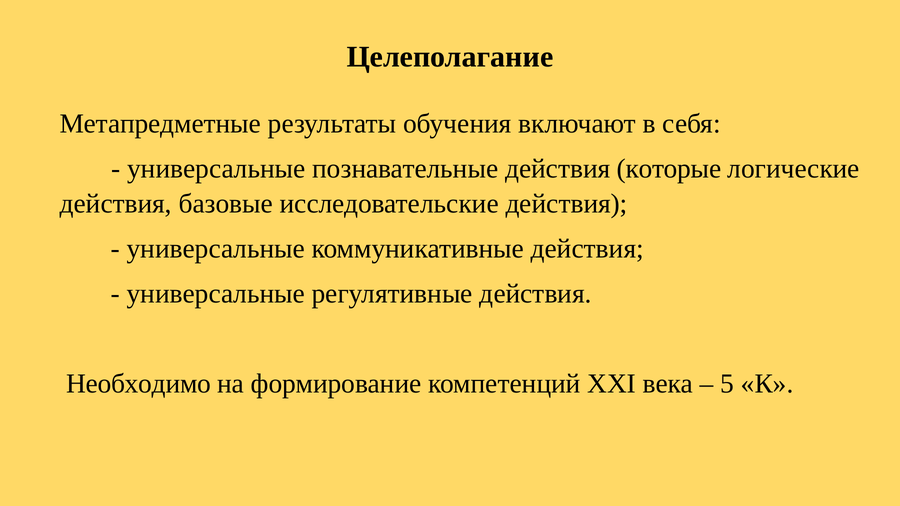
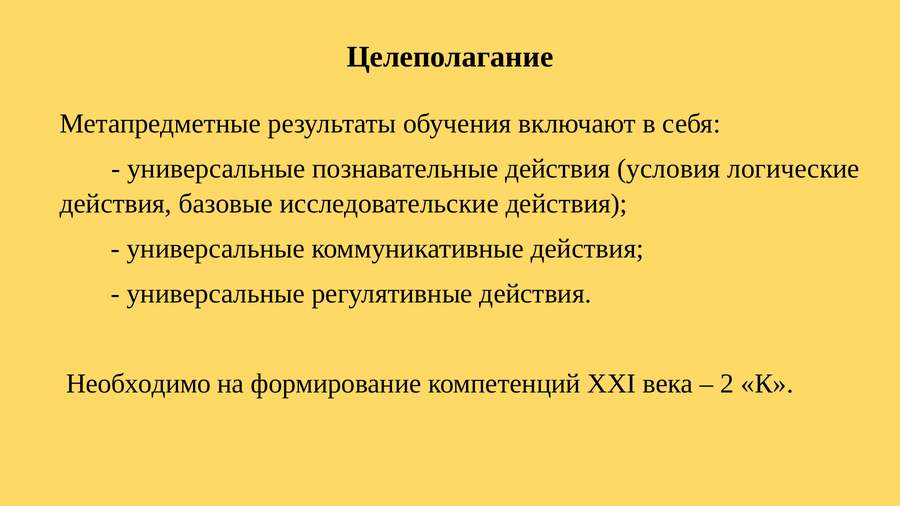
которые: которые -> условия
5: 5 -> 2
